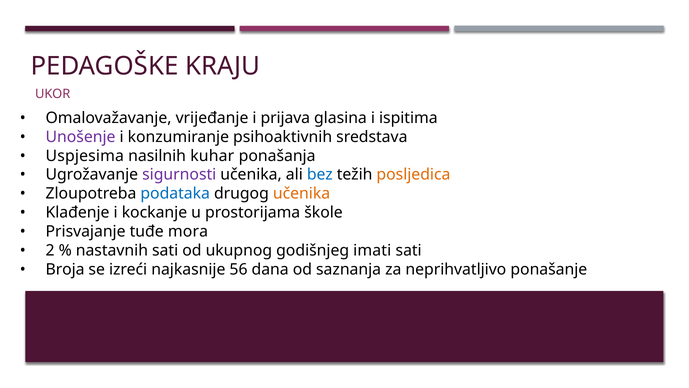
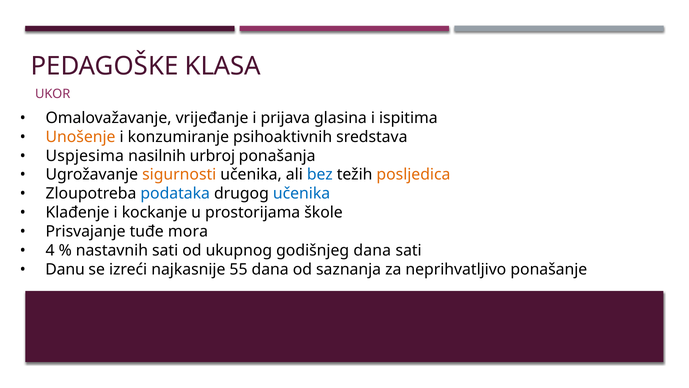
KRAJU: KRAJU -> KLASA
Unošenje colour: purple -> orange
kuhar: kuhar -> urbroj
sigurnosti colour: purple -> orange
učenika at (302, 194) colour: orange -> blue
2: 2 -> 4
godišnjeg imati: imati -> dana
Broja: Broja -> Danu
56: 56 -> 55
